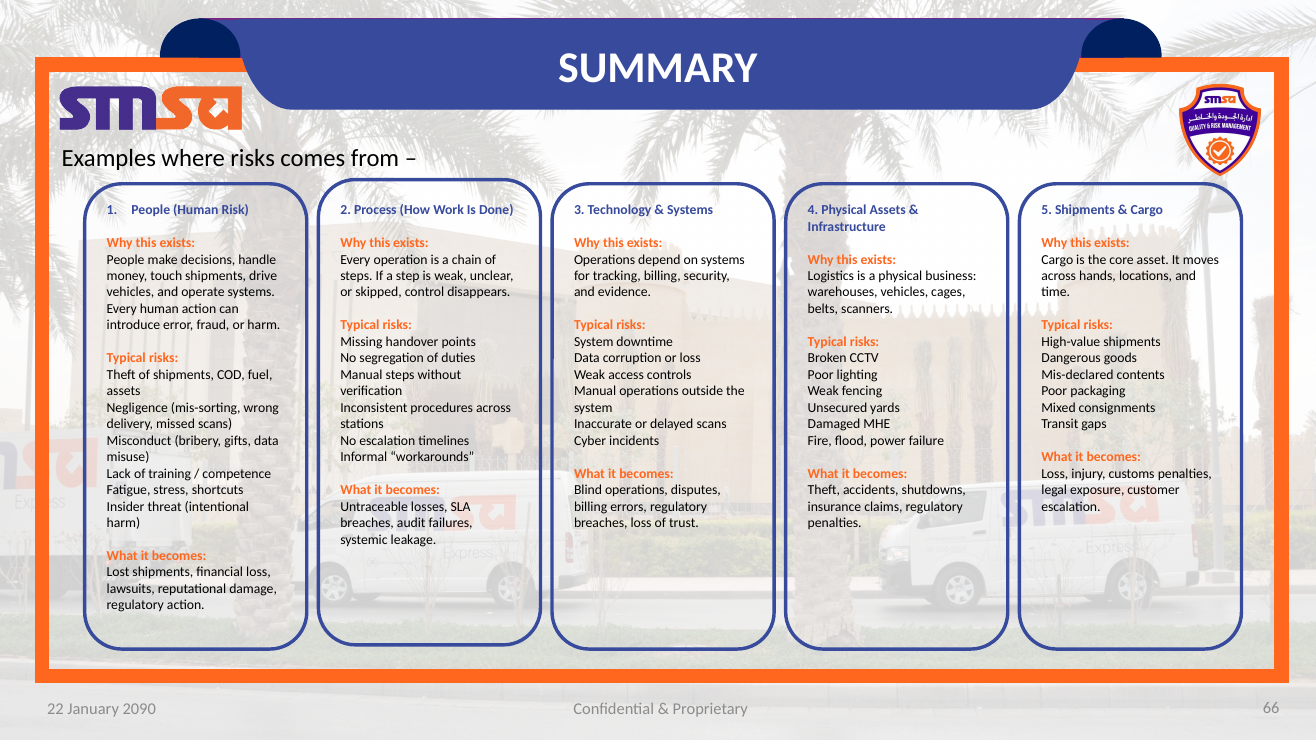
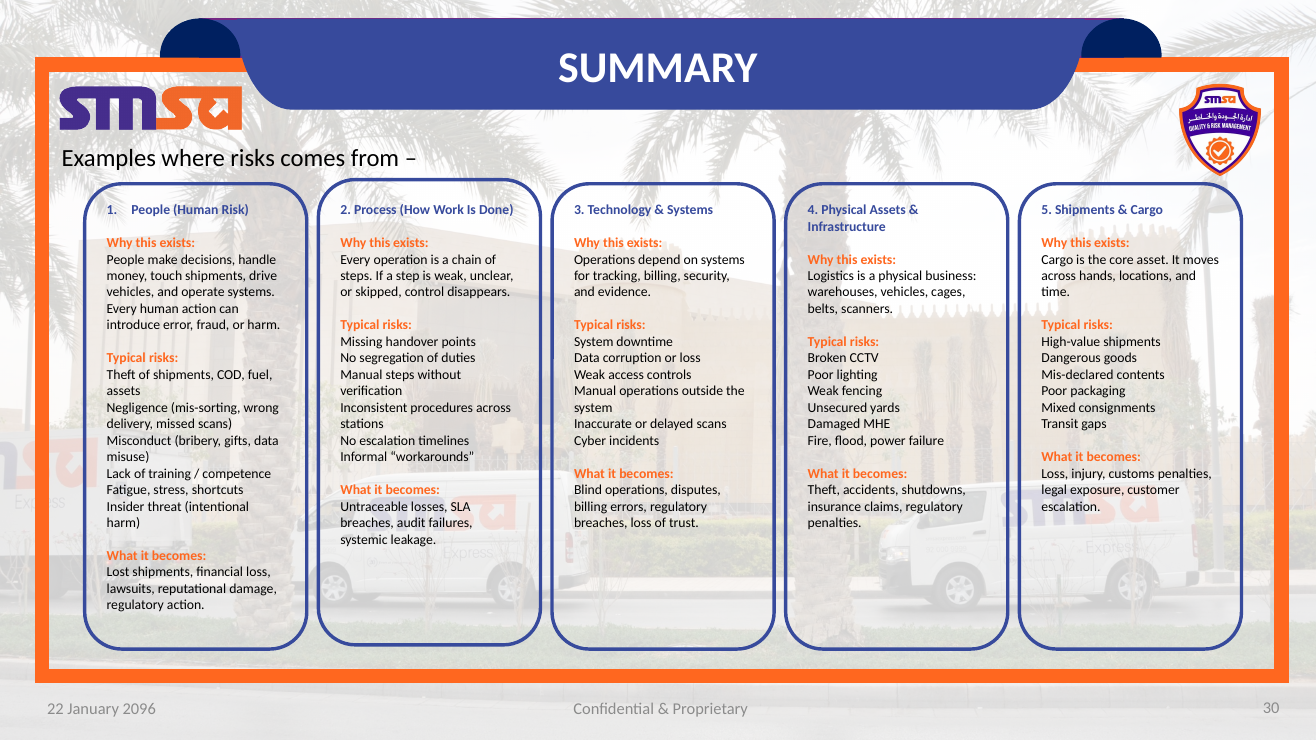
2090: 2090 -> 2096
66: 66 -> 30
